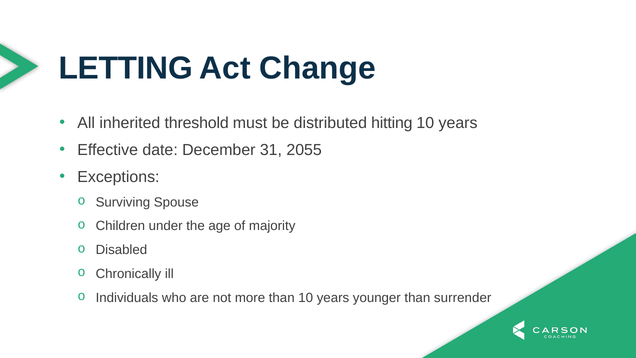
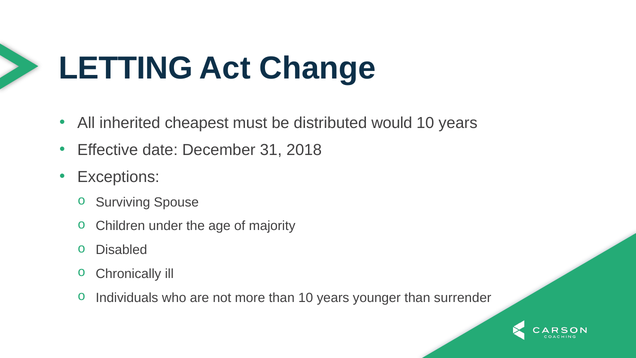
threshold: threshold -> cheapest
hitting: hitting -> would
2055: 2055 -> 2018
